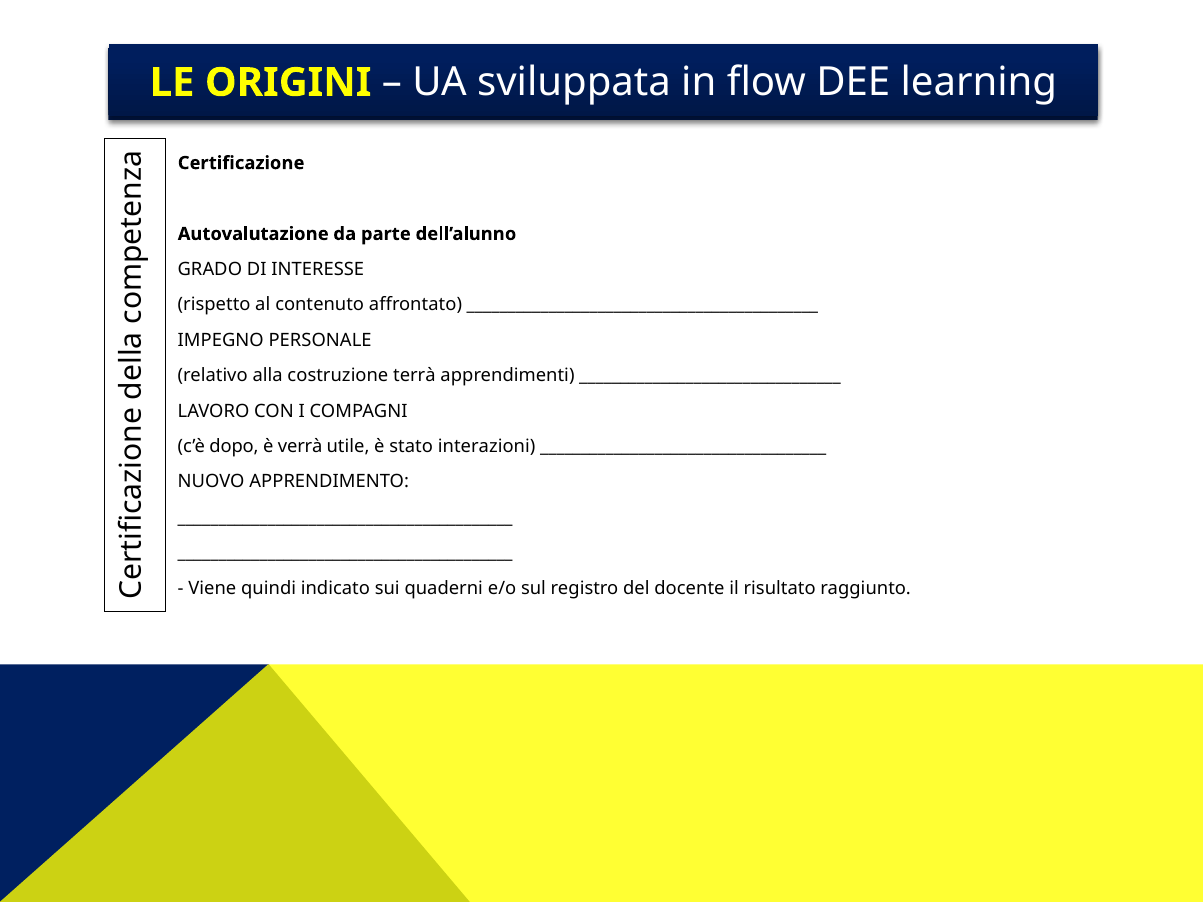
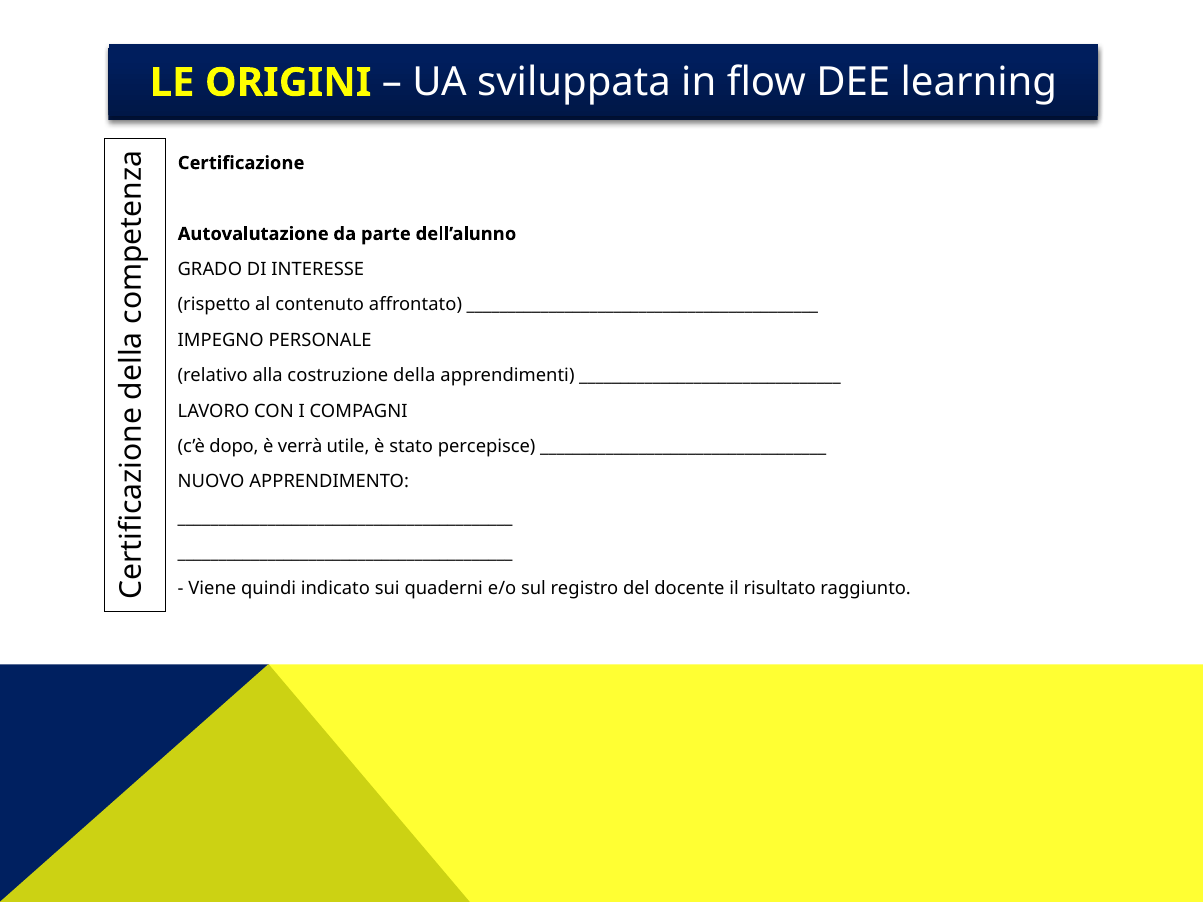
terrà: terrà -> della
interazioni: interazioni -> percepisce
